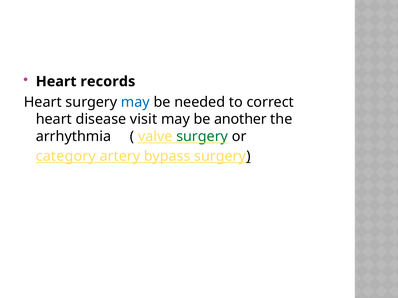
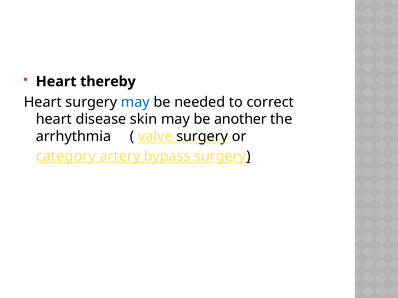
records: records -> thereby
visit: visit -> skin
surgery at (202, 137) colour: green -> black
